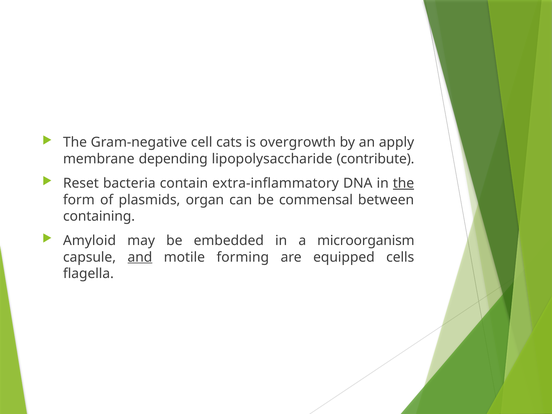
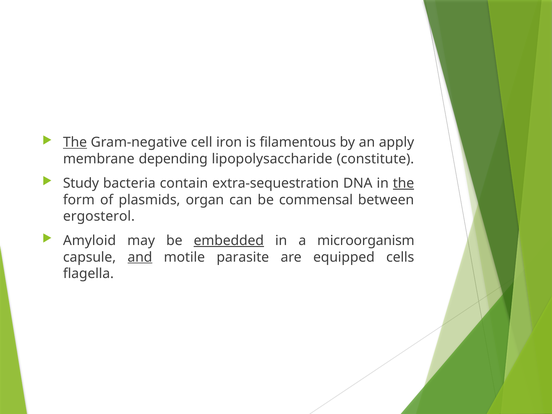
The at (75, 142) underline: none -> present
cats: cats -> iron
overgrowth: overgrowth -> filamentous
contribute: contribute -> constitute
Reset: Reset -> Study
extra-inflammatory: extra-inflammatory -> extra-sequestration
containing: containing -> ergosterol
embedded underline: none -> present
forming: forming -> parasite
